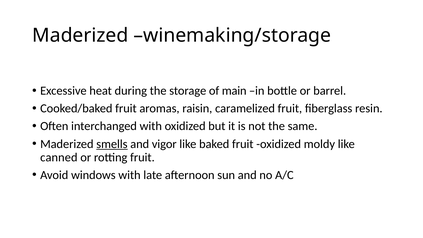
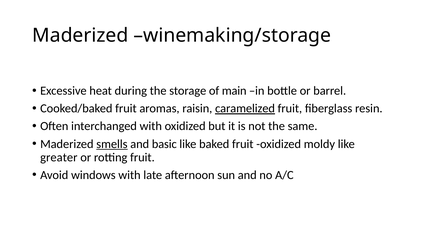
caramelized underline: none -> present
vigor: vigor -> basic
canned: canned -> greater
